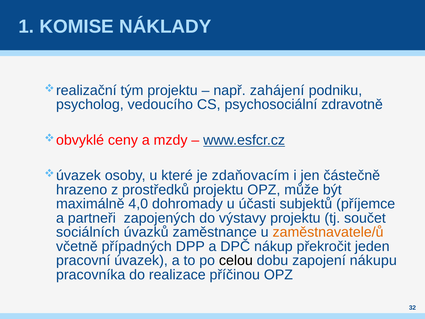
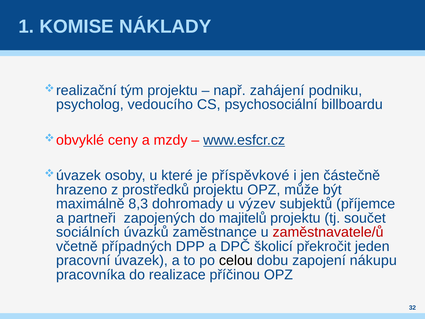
zdravotně: zdravotně -> billboardu
zdaňovacím: zdaňovacím -> příspěvkové
4,0: 4,0 -> 8,3
účasti: účasti -> výzev
výstavy: výstavy -> majitelů
zaměstnavatele/ů colour: orange -> red
nákup: nákup -> školicí
